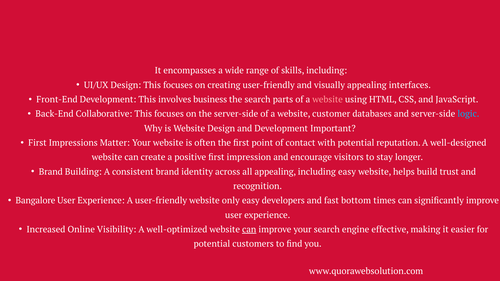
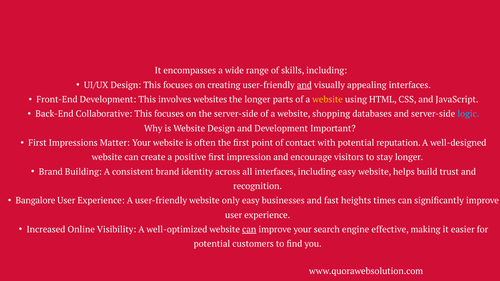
and at (304, 85) underline: none -> present
business: business -> websites
the search: search -> longer
website at (328, 100) colour: pink -> yellow
customer: customer -> shopping
all appealing: appealing -> interfaces
developers: developers -> businesses
bottom: bottom -> heights
